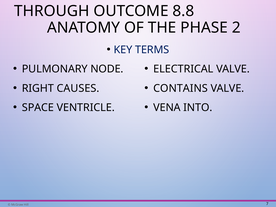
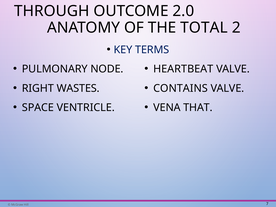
8.8: 8.8 -> 2.0
PHASE: PHASE -> TOTAL
ELECTRICAL: ELECTRICAL -> HEARTBEAT
CAUSES: CAUSES -> WASTES
INTO: INTO -> THAT
